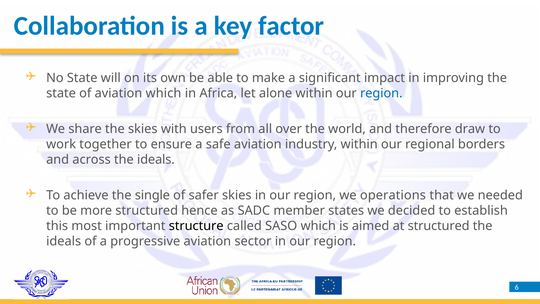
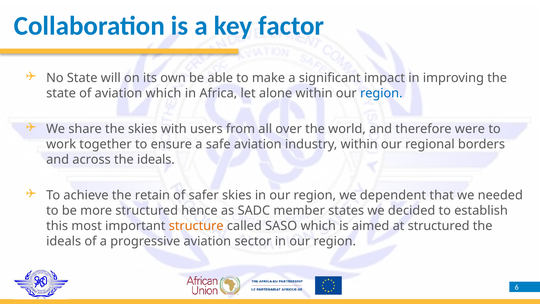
draw: draw -> were
single: single -> retain
operations: operations -> dependent
structure colour: black -> orange
